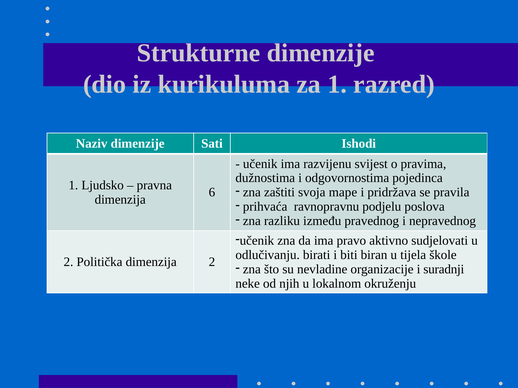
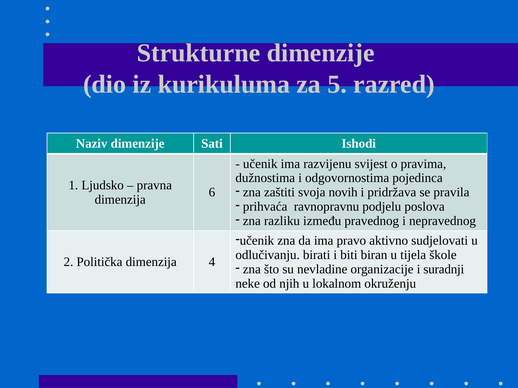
za 1: 1 -> 5
mape: mape -> novih
dimenzija 2: 2 -> 4
